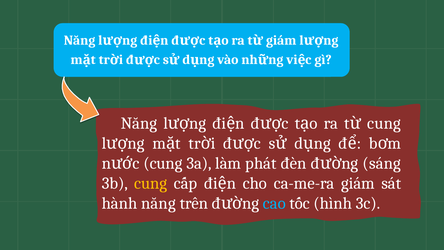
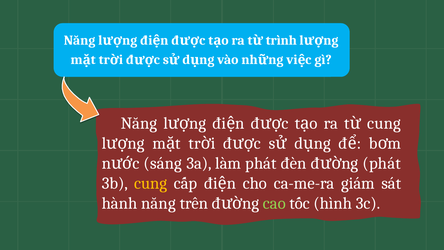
giám at (281, 40): giám -> trình
cung at (163, 163): cung -> sáng
sáng at (382, 163): sáng -> phát
cao colour: light blue -> light green
